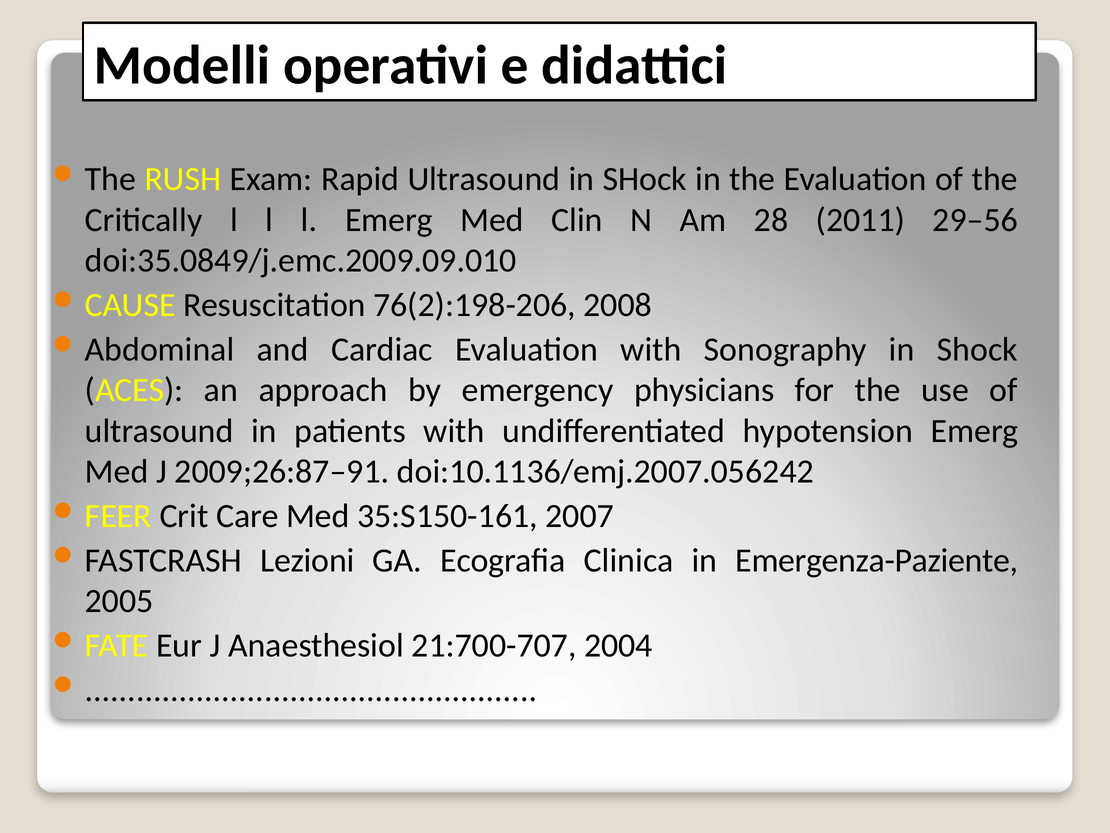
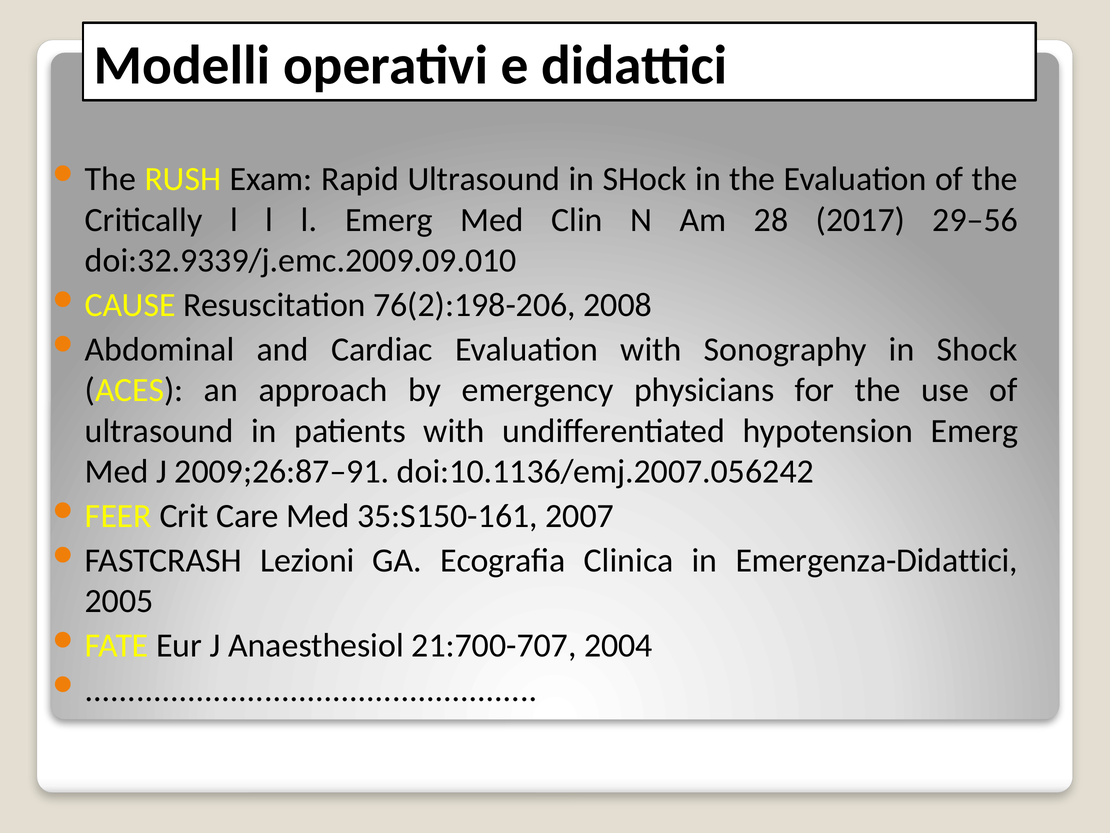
2011: 2011 -> 2017
doi:35.0849/j.emc.2009.09.010: doi:35.0849/j.emc.2009.09.010 -> doi:32.9339/j.emc.2009.09.010
Emergenza-Paziente: Emergenza-Paziente -> Emergenza-Didattici
